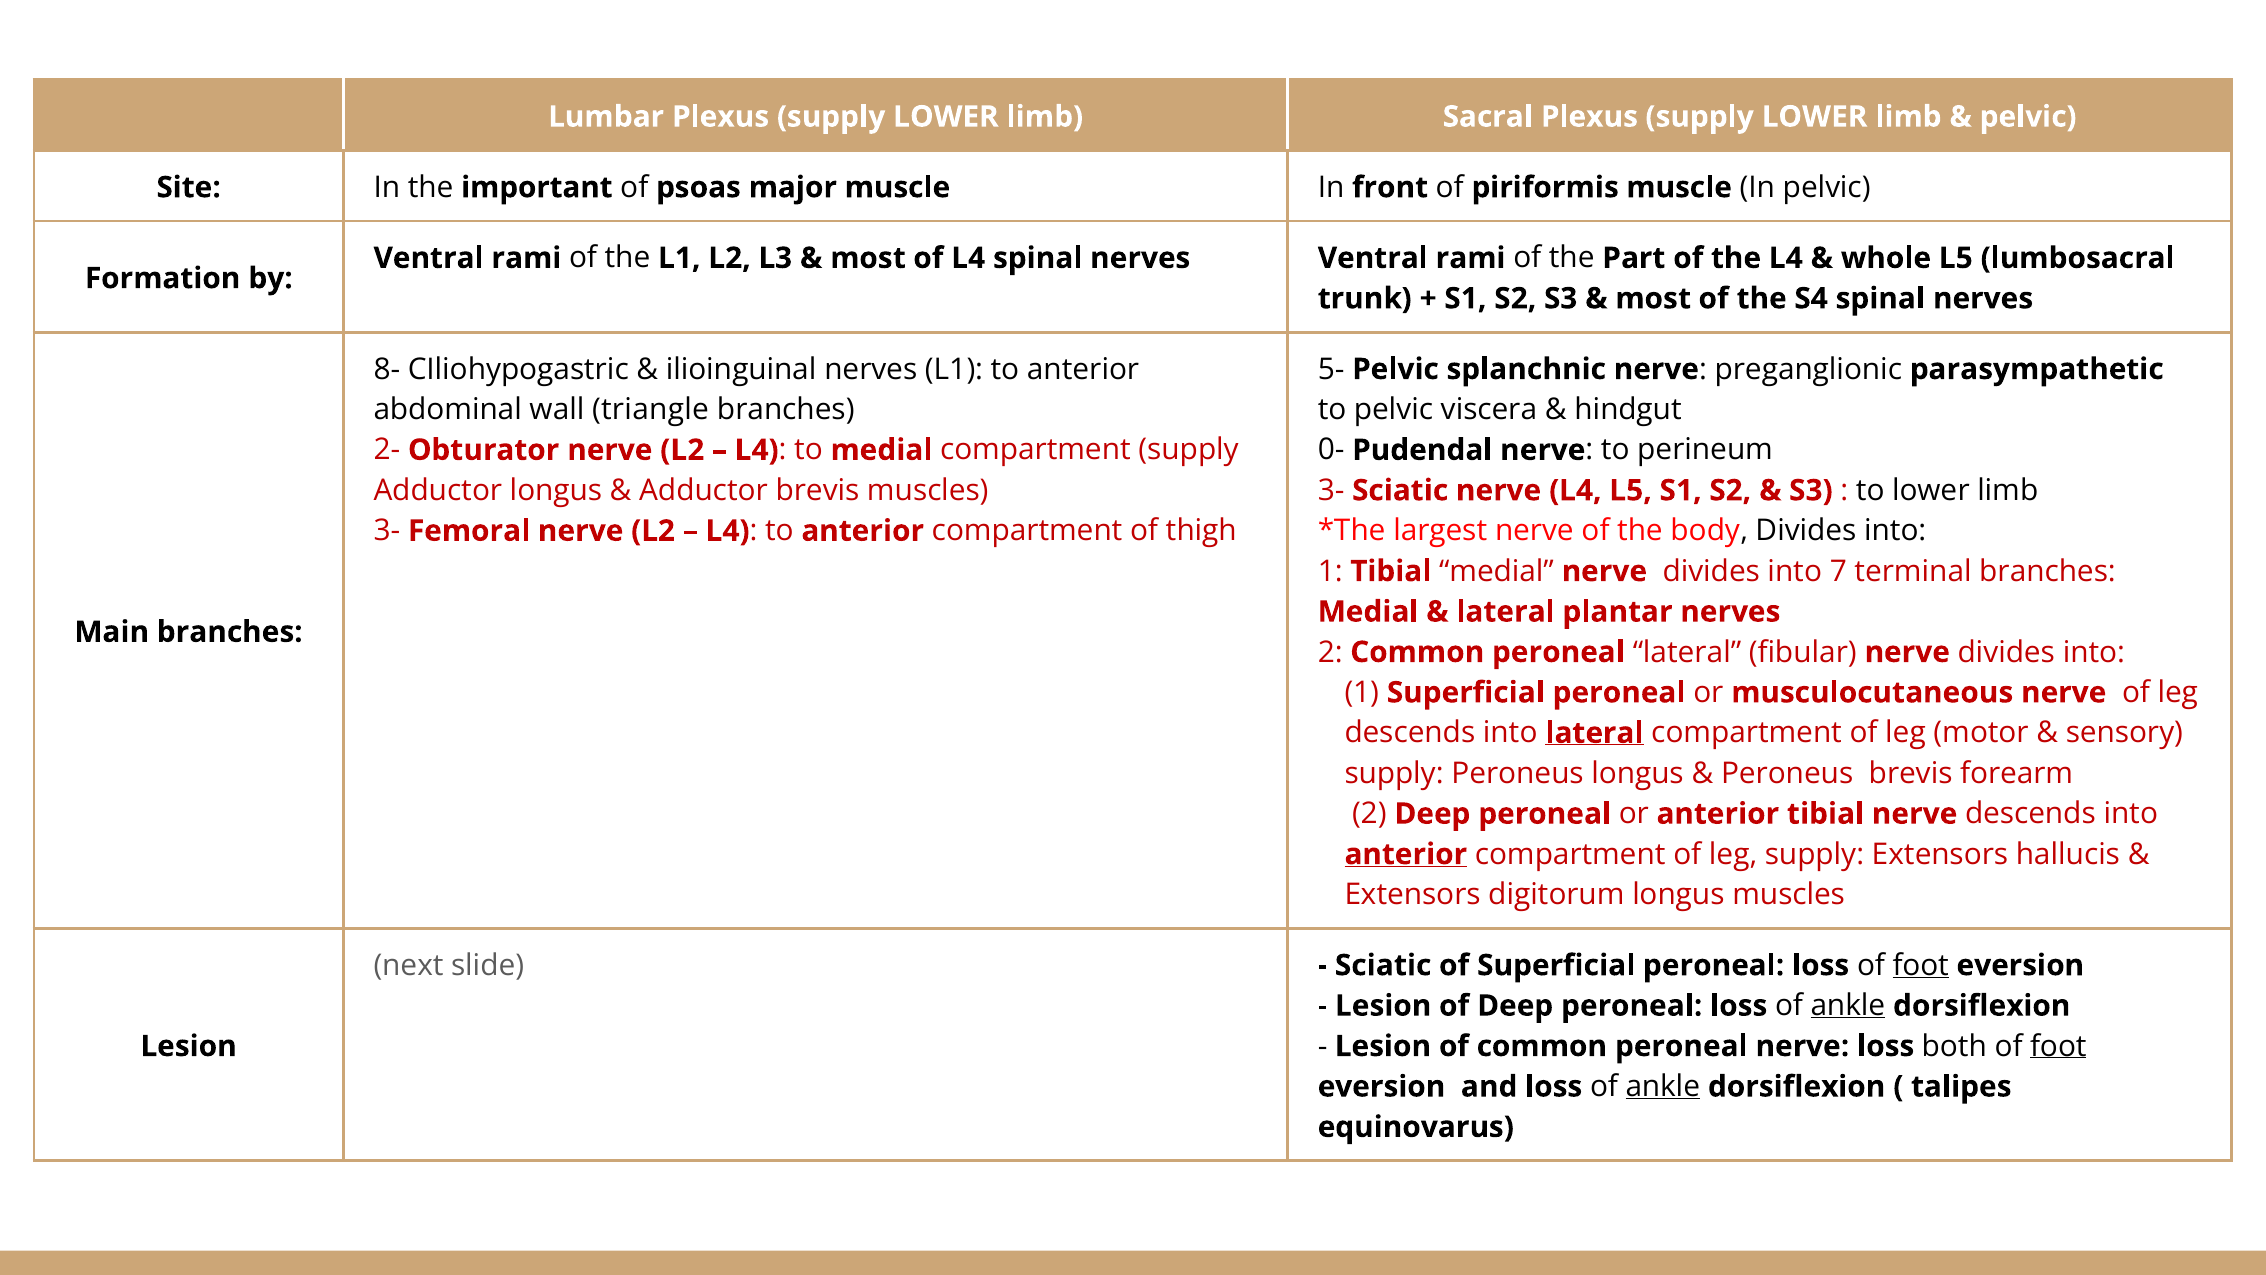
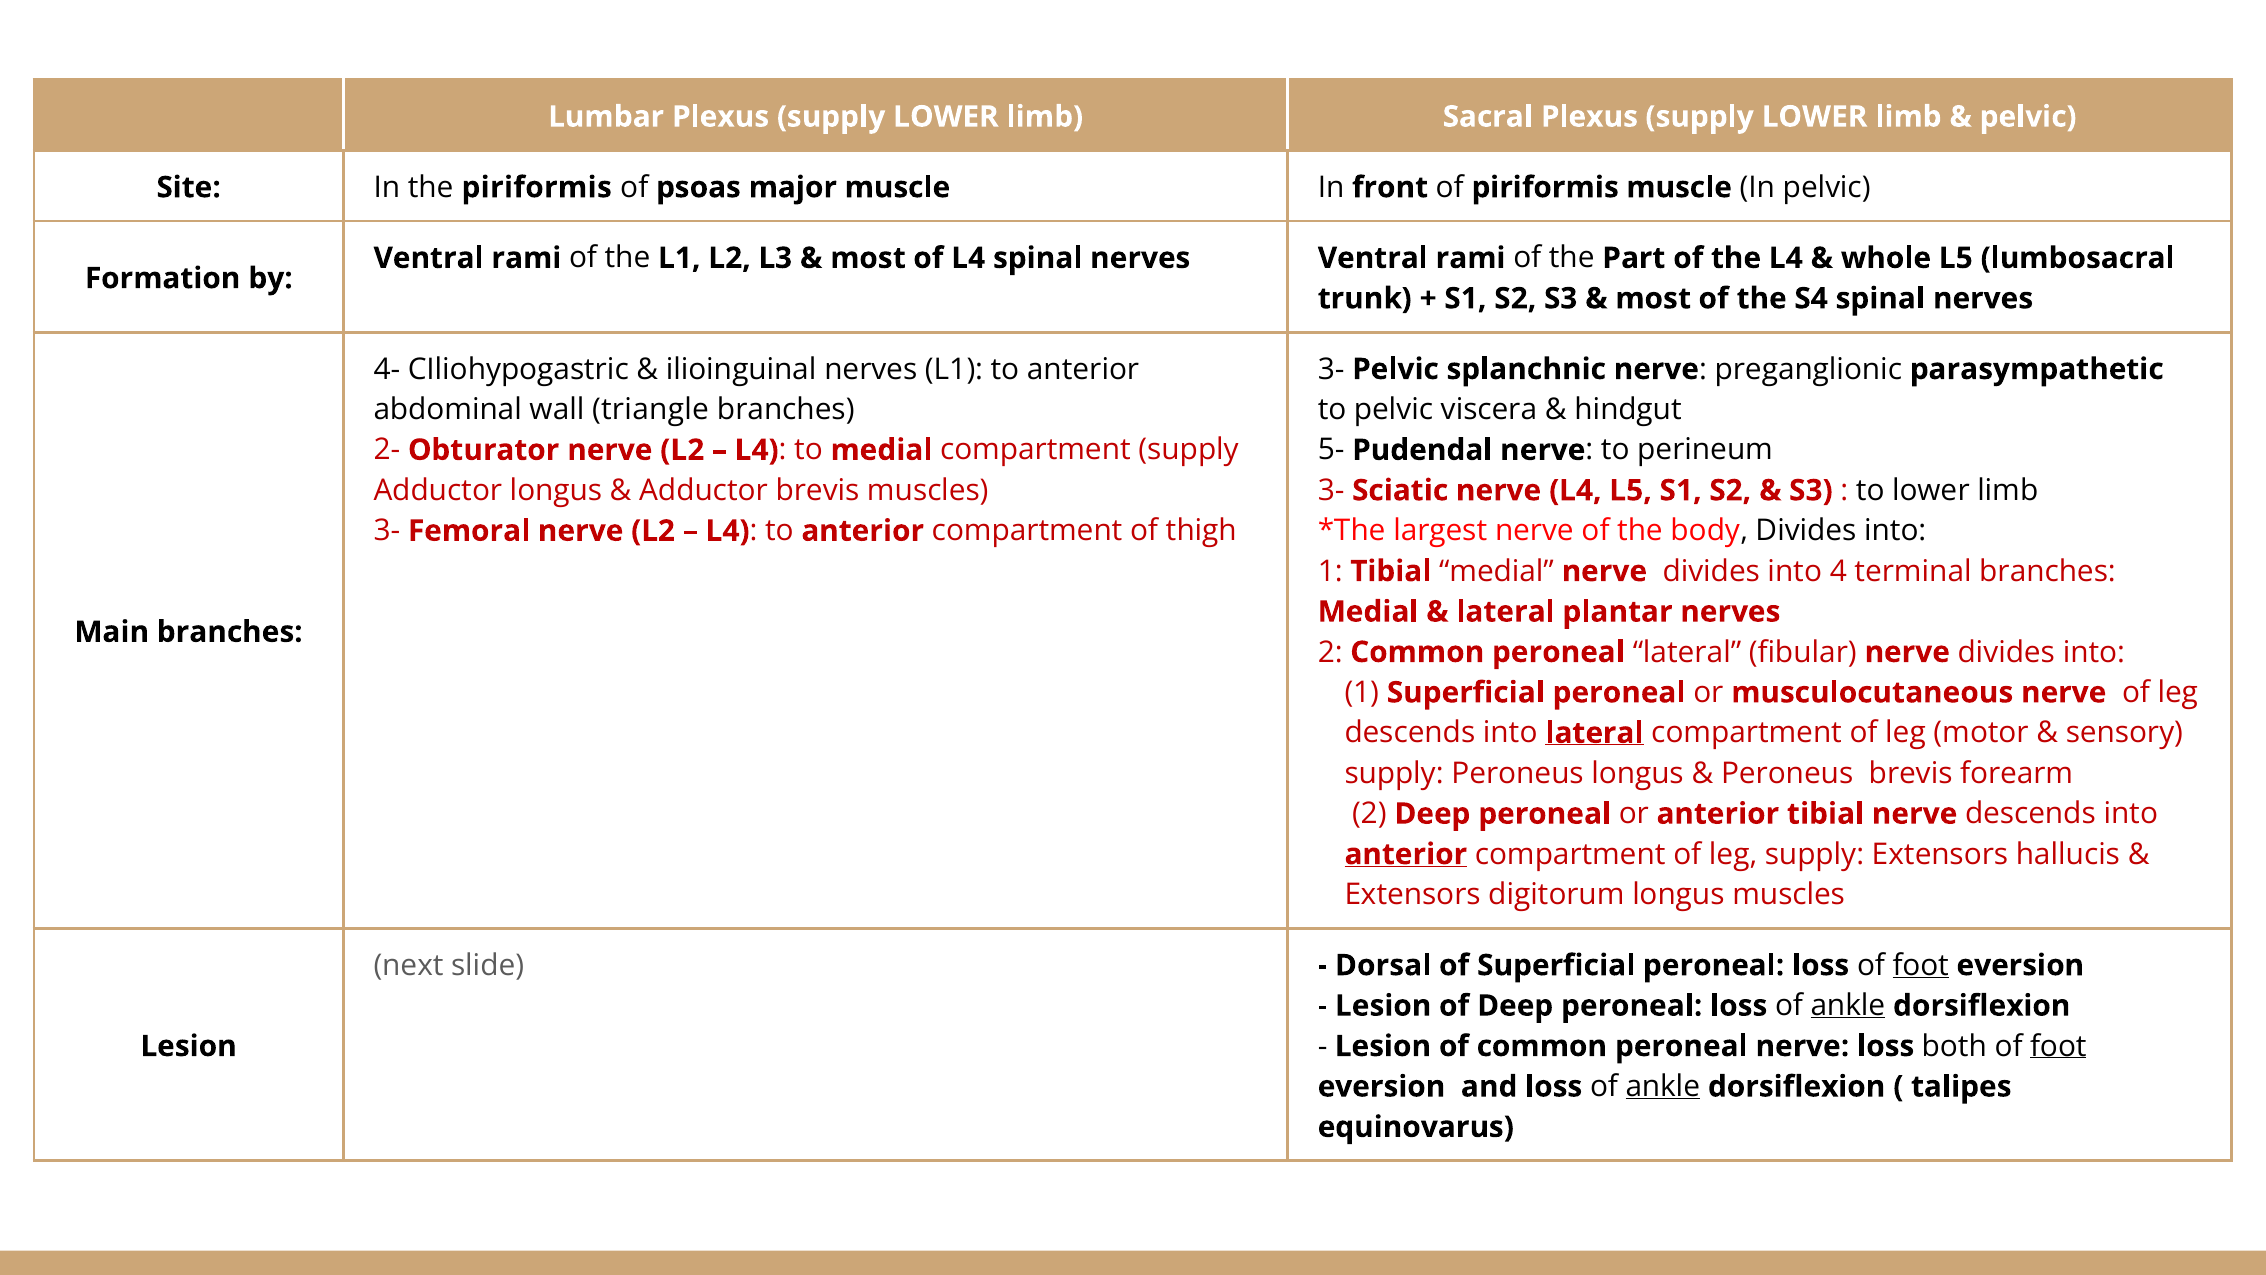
the important: important -> piriformis
8-: 8- -> 4-
5- at (1331, 369): 5- -> 3-
0-: 0- -> 5-
7: 7 -> 4
Sciatic at (1383, 965): Sciatic -> Dorsal
